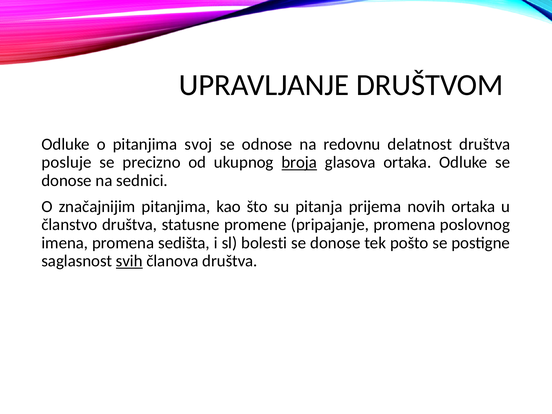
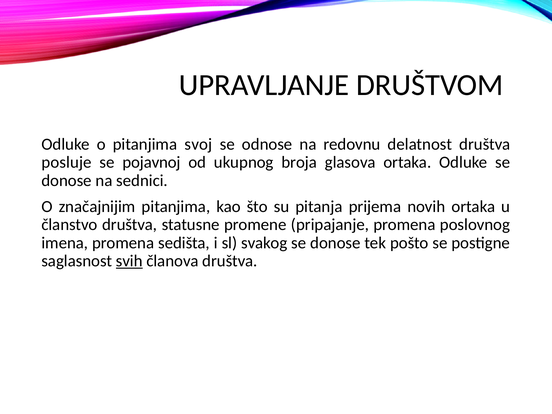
precizno: precizno -> pojavnoj
broja underline: present -> none
bolesti: bolesti -> svakog
